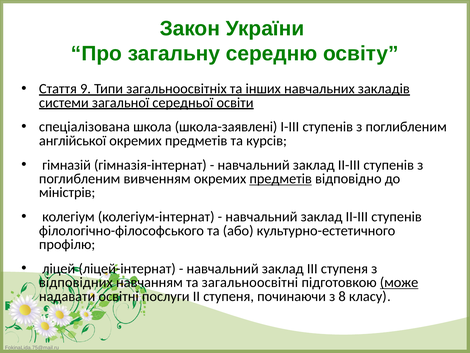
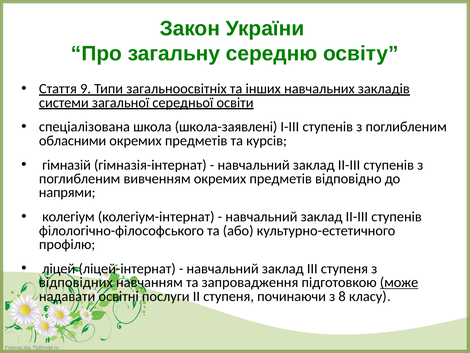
англійської: англійської -> обласними
предметів at (281, 179) underline: present -> none
міністрів: міністрів -> напрями
загальноосвітні: загальноосвітні -> запровадження
